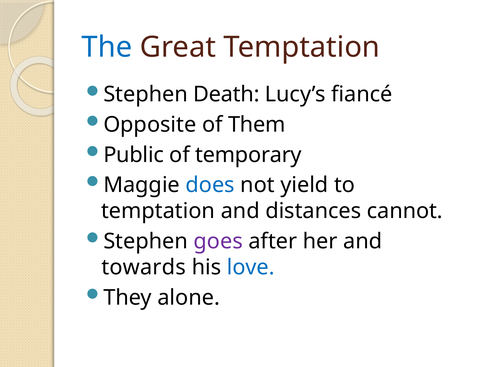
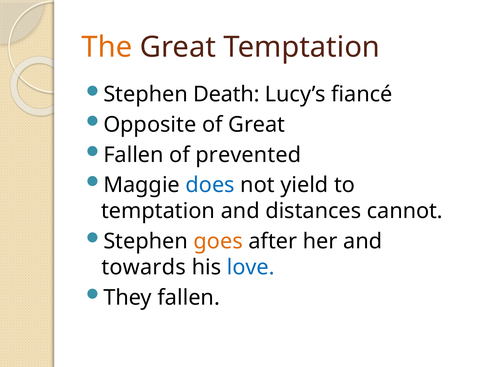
The colour: blue -> orange
of Them: Them -> Great
Public at (134, 155): Public -> Fallen
temporary: temporary -> prevented
goes colour: purple -> orange
They alone: alone -> fallen
